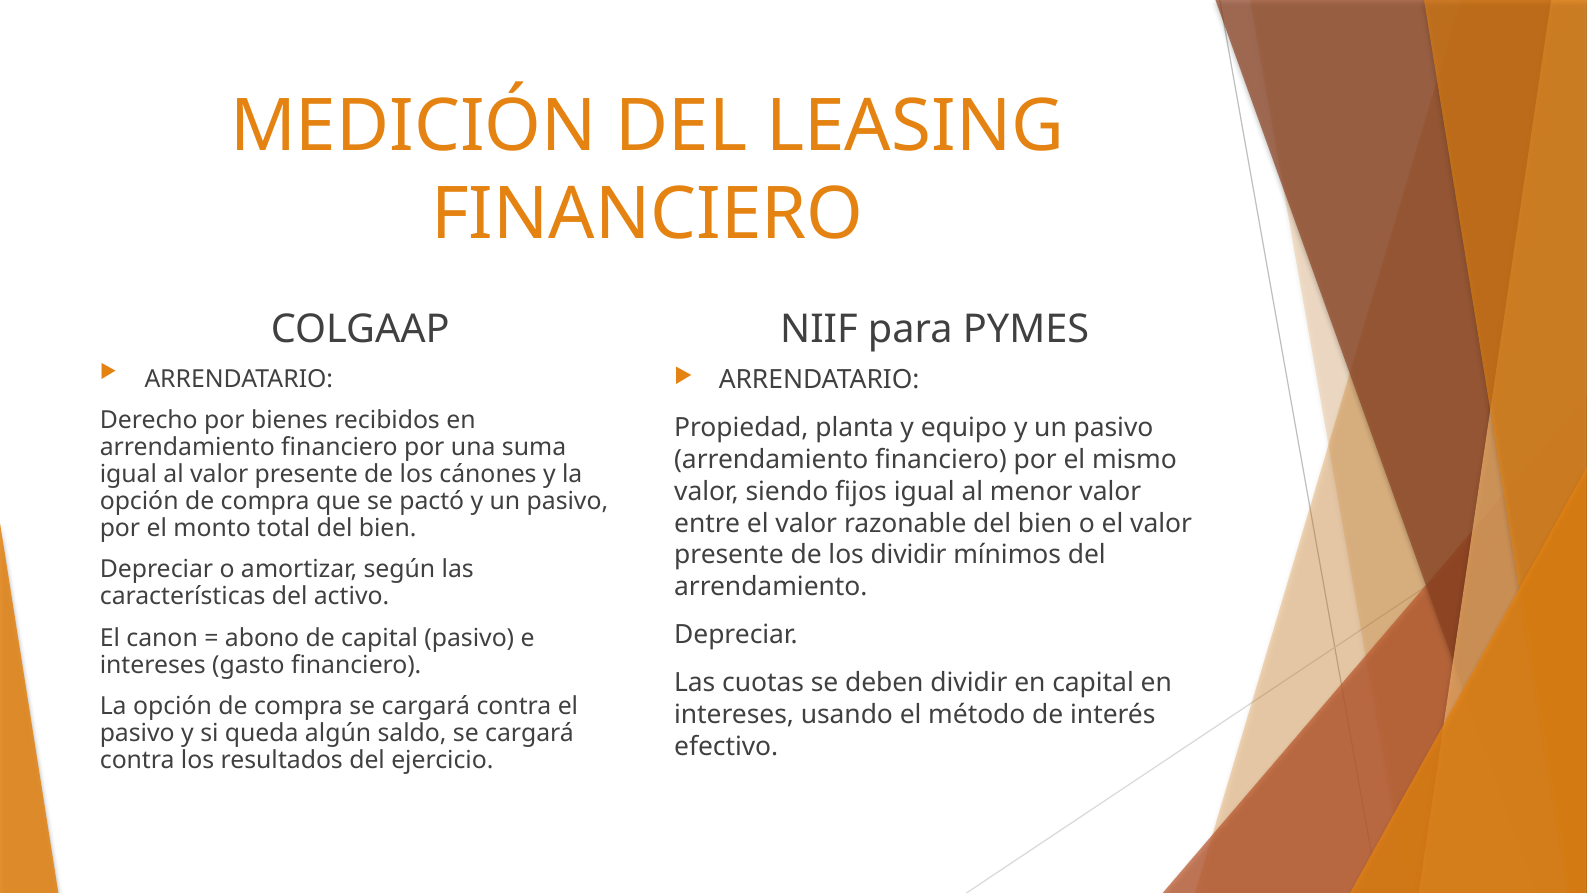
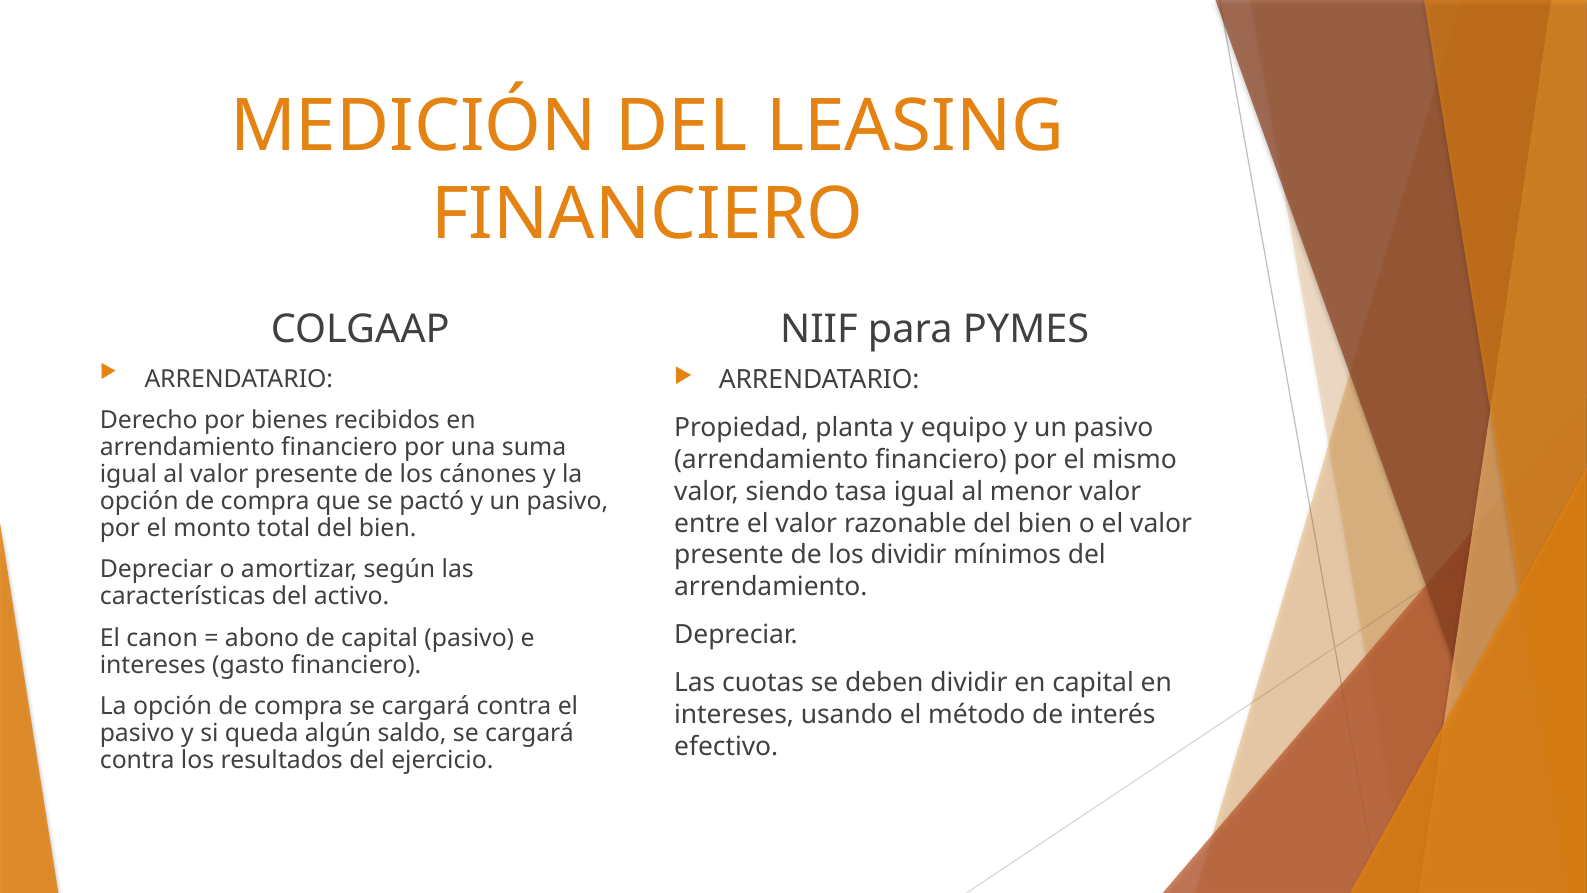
fijos: fijos -> tasa
